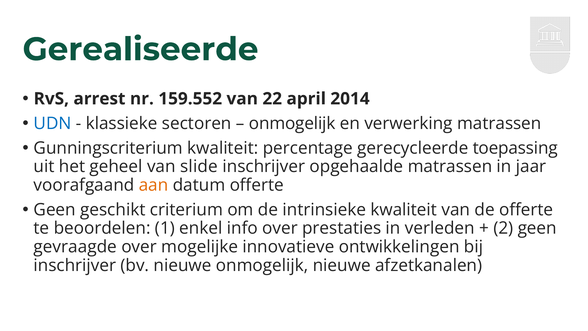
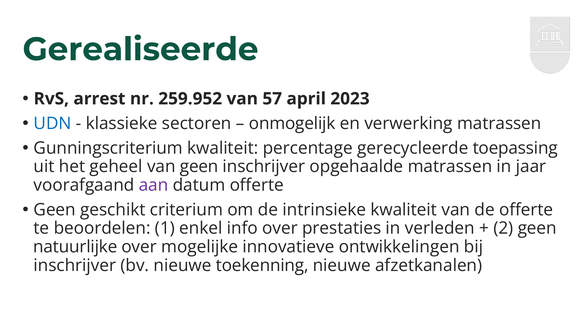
159.552: 159.552 -> 259.952
22: 22 -> 57
2014: 2014 -> 2023
van slide: slide -> geen
aan colour: orange -> purple
gevraagde: gevraagde -> natuurlijke
nieuwe onmogelijk: onmogelijk -> toekenning
